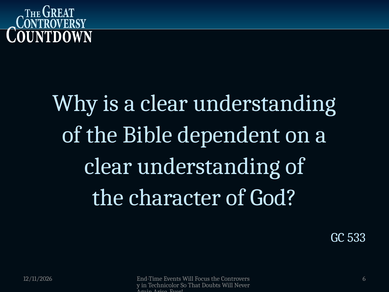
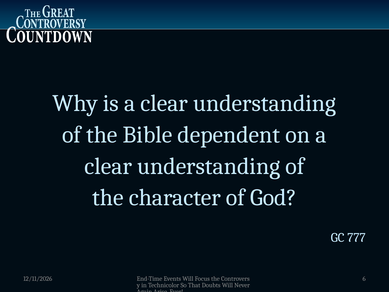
533: 533 -> 777
